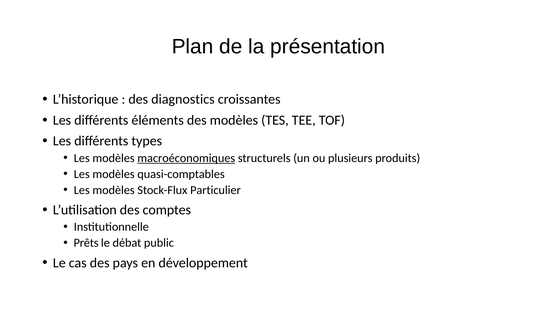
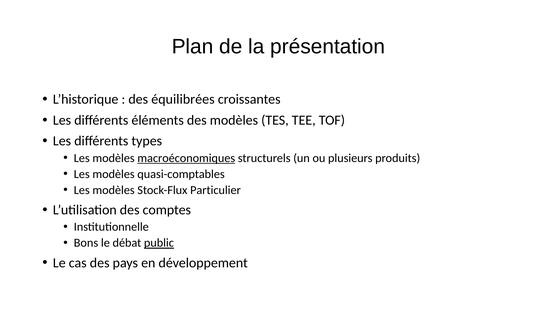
diagnostics: diagnostics -> équilibrées
Prêts: Prêts -> Bons
public underline: none -> present
